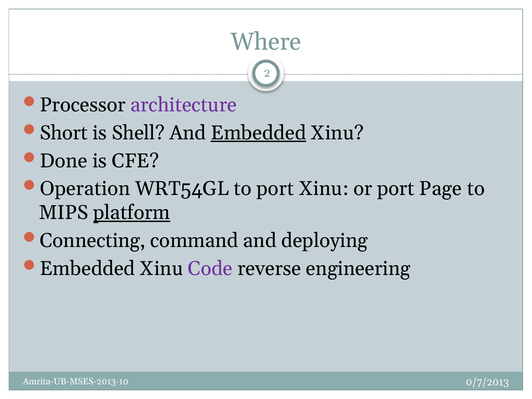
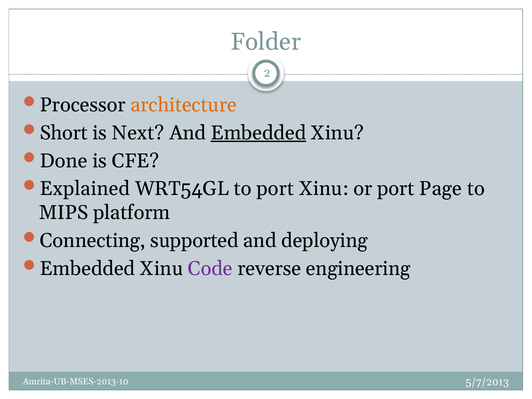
Where: Where -> Folder
architecture colour: purple -> orange
Shell: Shell -> Next
Operation: Operation -> Explained
platform underline: present -> none
command: command -> supported
0/7/2013: 0/7/2013 -> 5/7/2013
